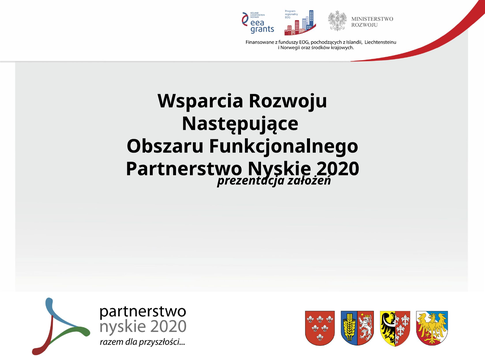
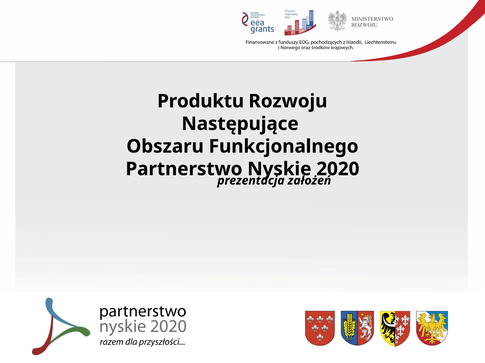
Wsparcia: Wsparcia -> Produktu
